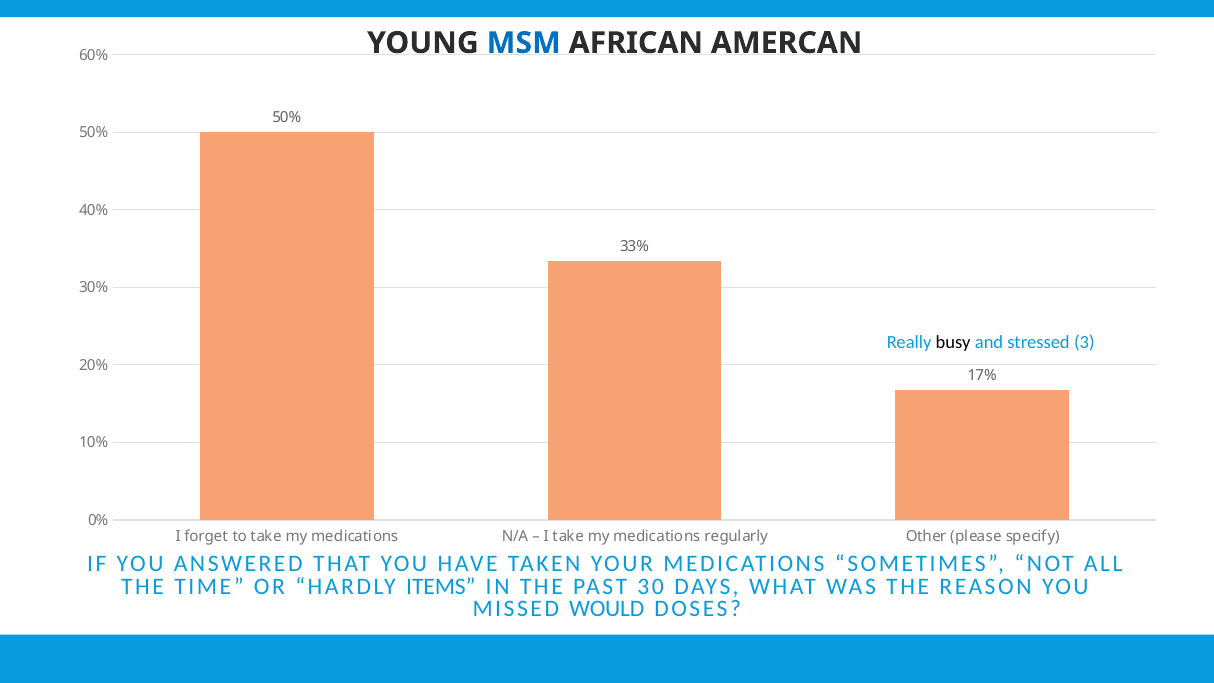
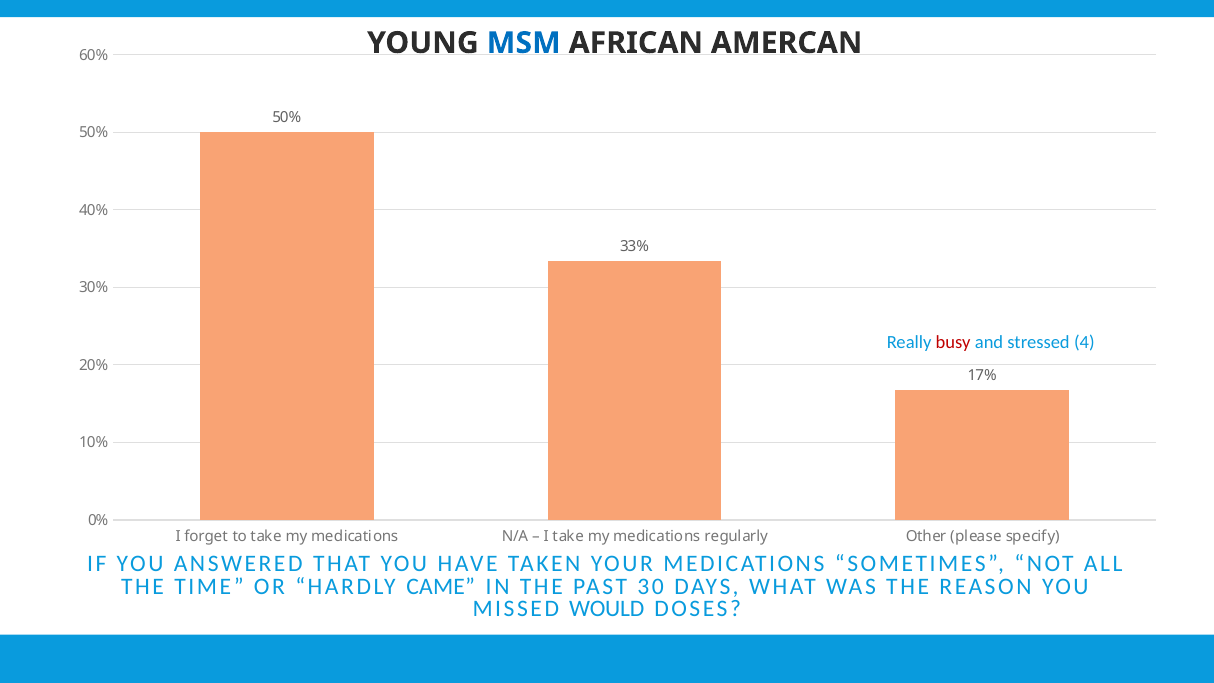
busy colour: black -> red
3: 3 -> 4
ITEMS: ITEMS -> CAME
